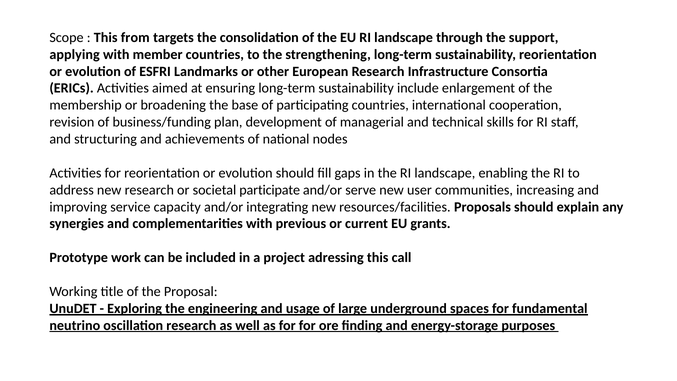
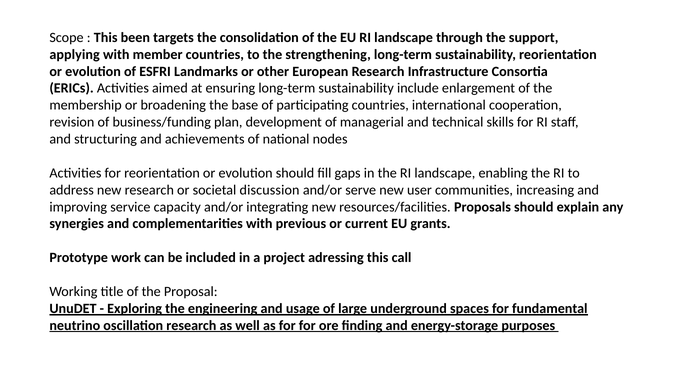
from: from -> been
participate: participate -> discussion
